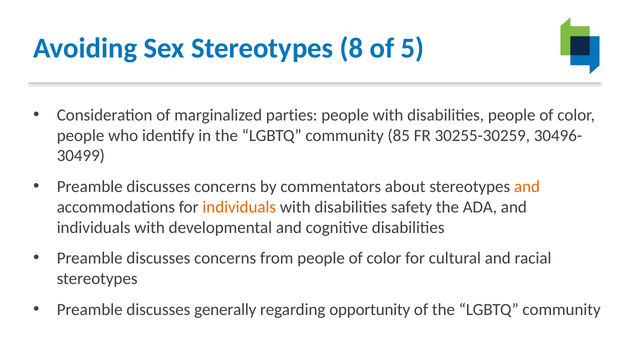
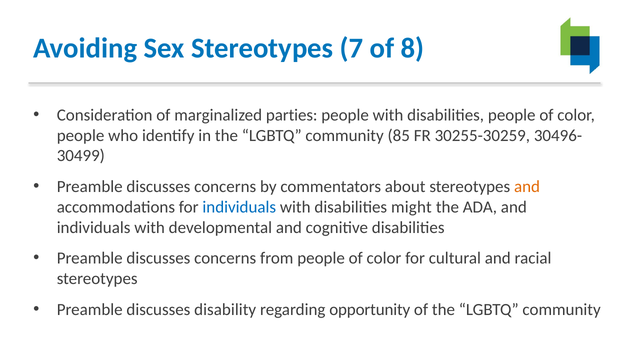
8: 8 -> 7
5: 5 -> 8
individuals at (239, 207) colour: orange -> blue
safety: safety -> might
generally: generally -> disability
